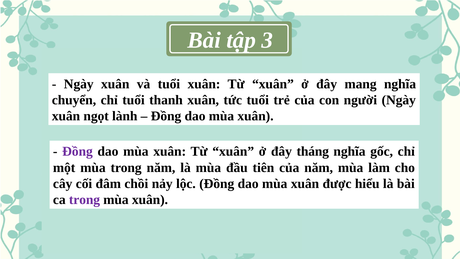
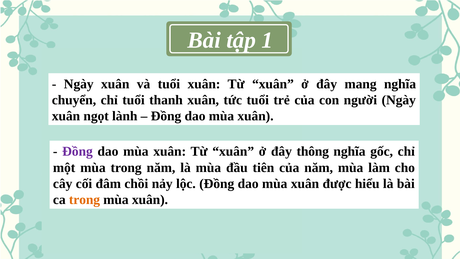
3: 3 -> 1
tháng: tháng -> thông
trong at (85, 200) colour: purple -> orange
